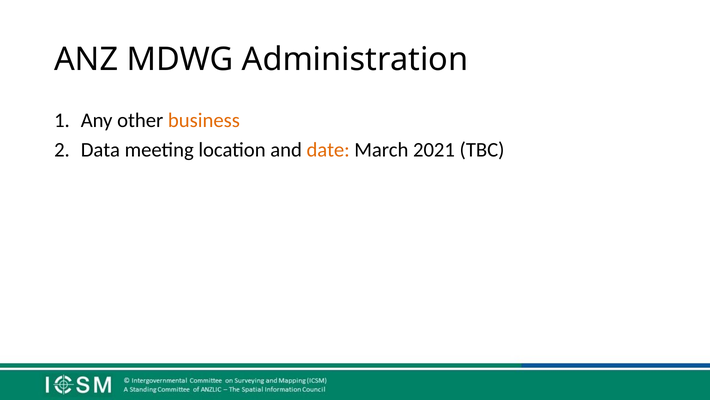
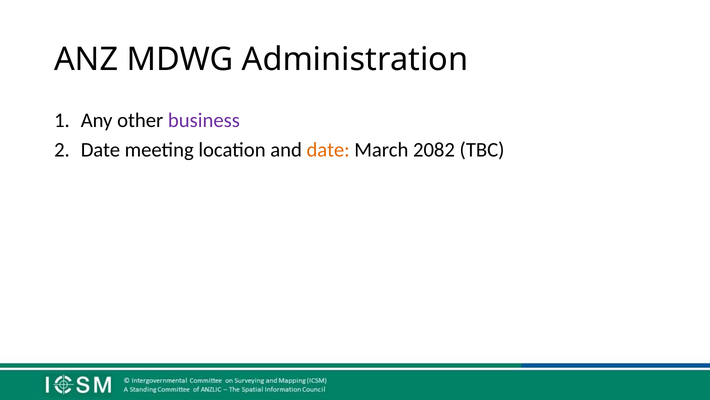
business colour: orange -> purple
Data at (100, 150): Data -> Date
2021: 2021 -> 2082
